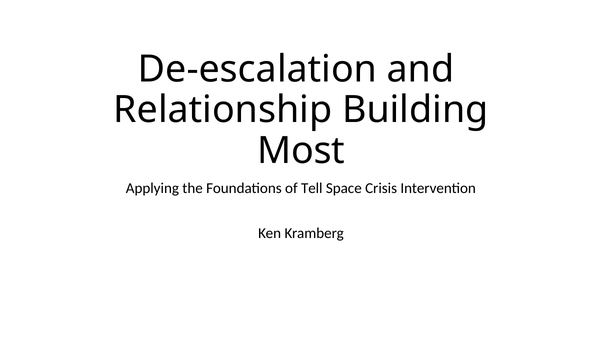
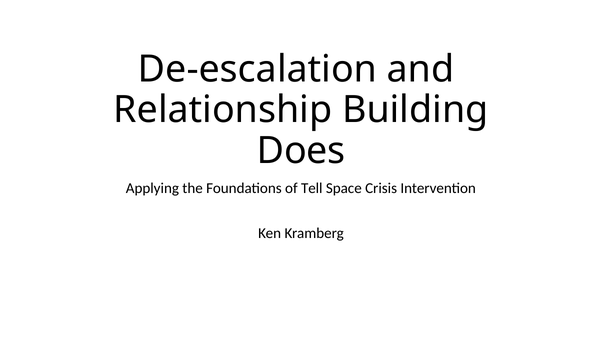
Most: Most -> Does
